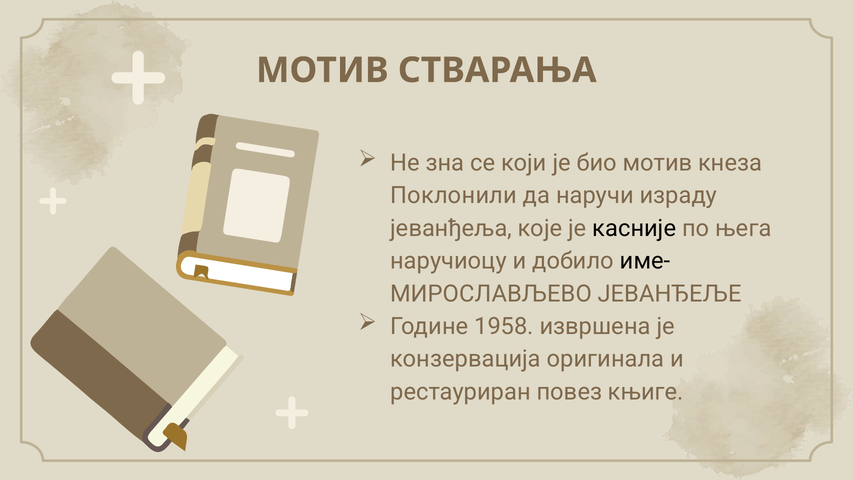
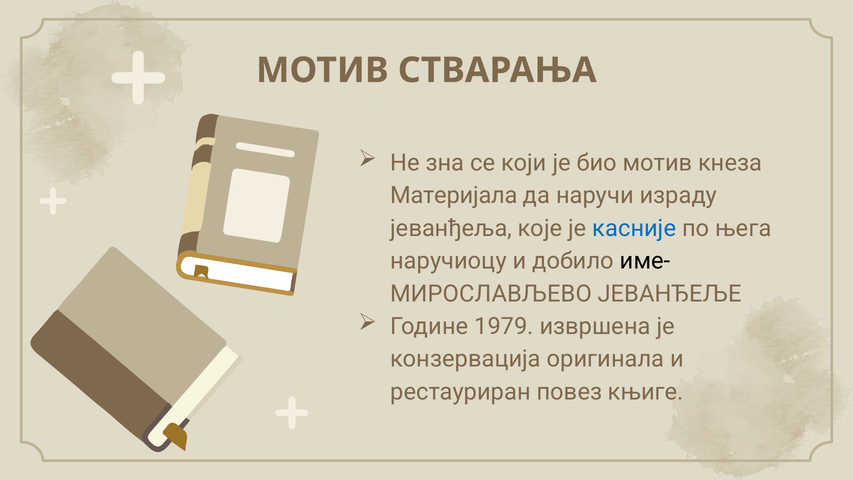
Поклонили: Поклонили -> Материјала
касније colour: black -> blue
1958: 1958 -> 1979
